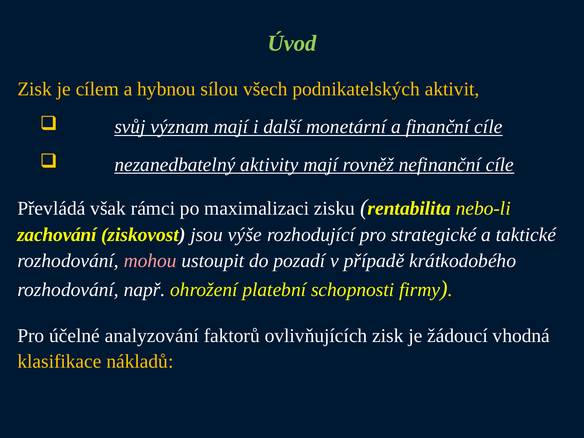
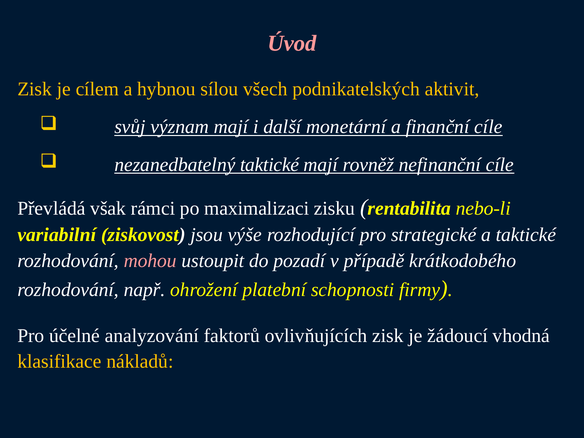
Úvod colour: light green -> pink
nezanedbatelný aktivity: aktivity -> taktické
zachování: zachování -> variabilní
